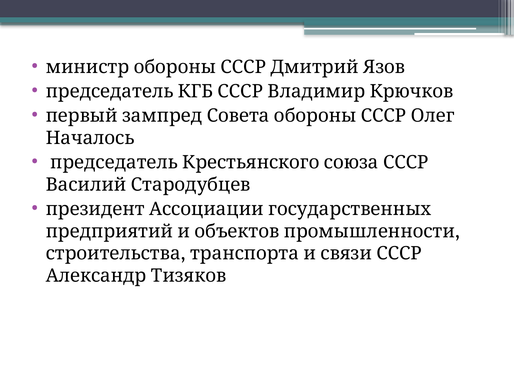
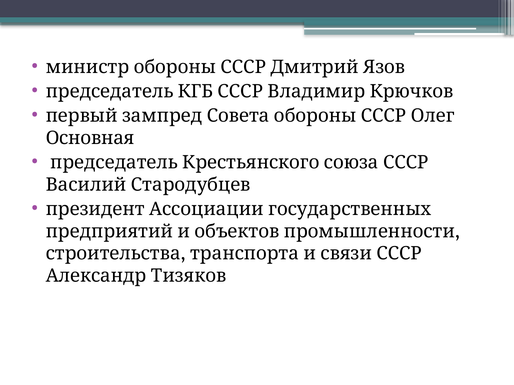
Началось: Началось -> Основная
